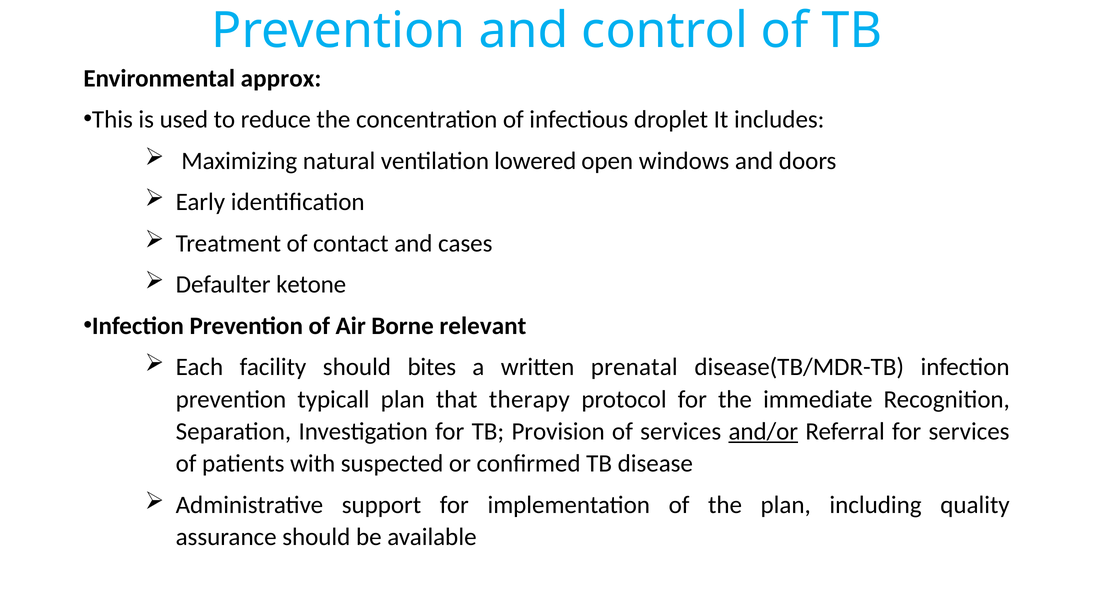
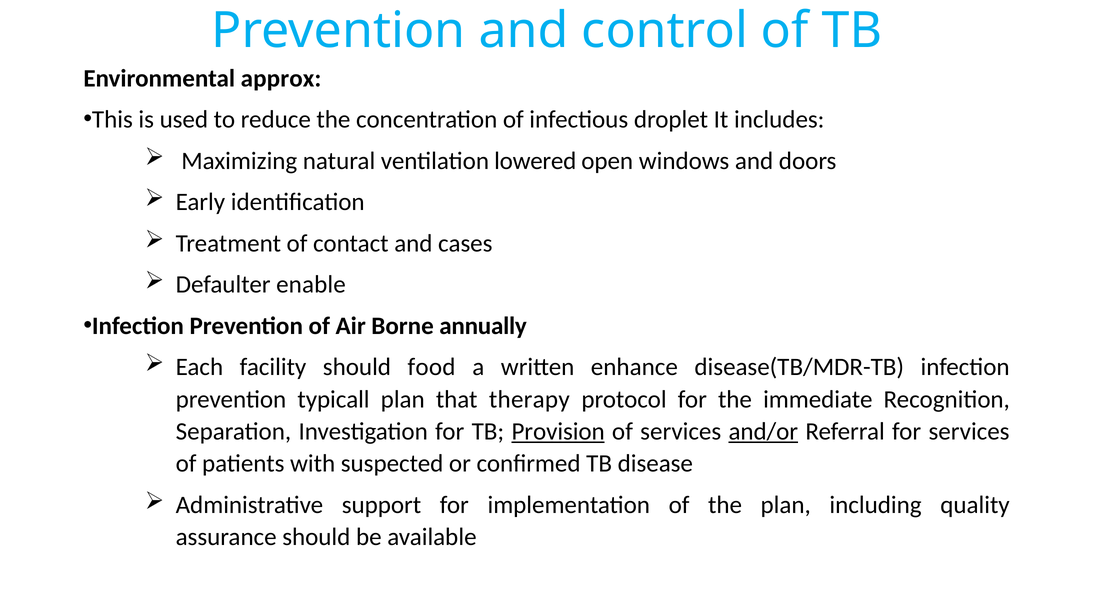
ketone: ketone -> enable
relevant: relevant -> annually
bites: bites -> food
prenatal: prenatal -> enhance
Provision underline: none -> present
